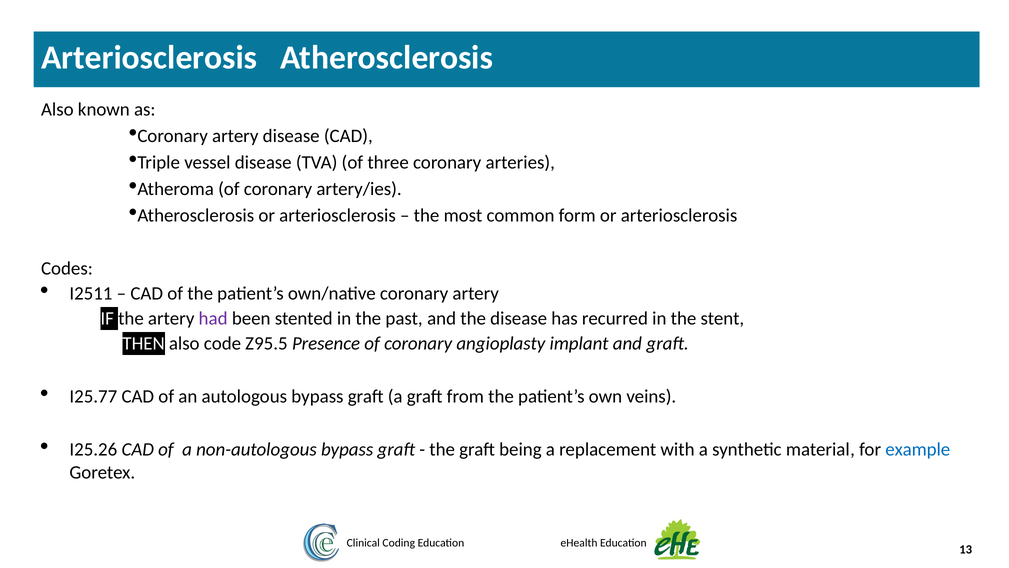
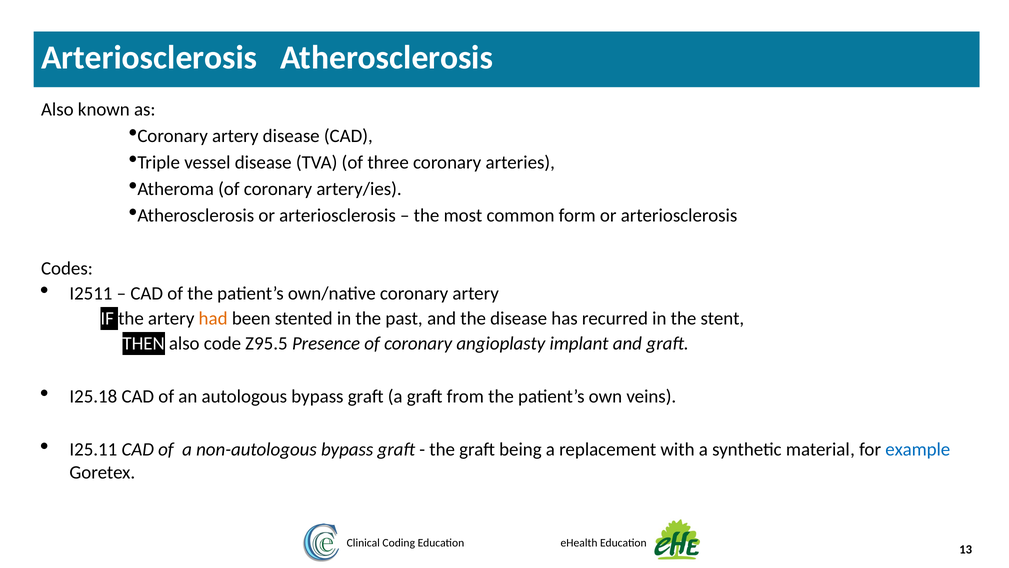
had colour: purple -> orange
I25.77: I25.77 -> I25.18
I25.26: I25.26 -> I25.11
